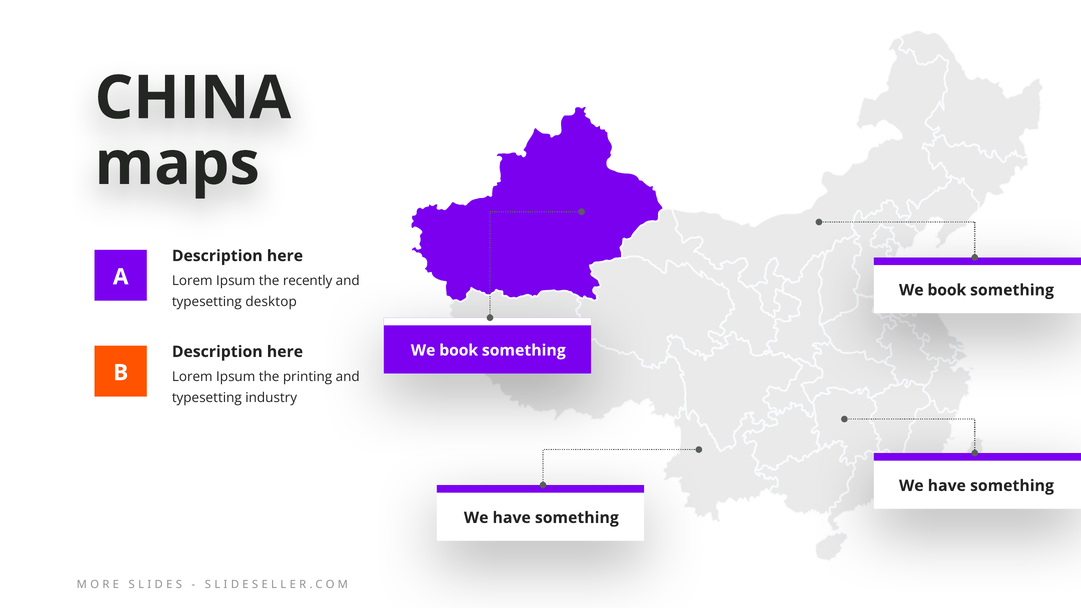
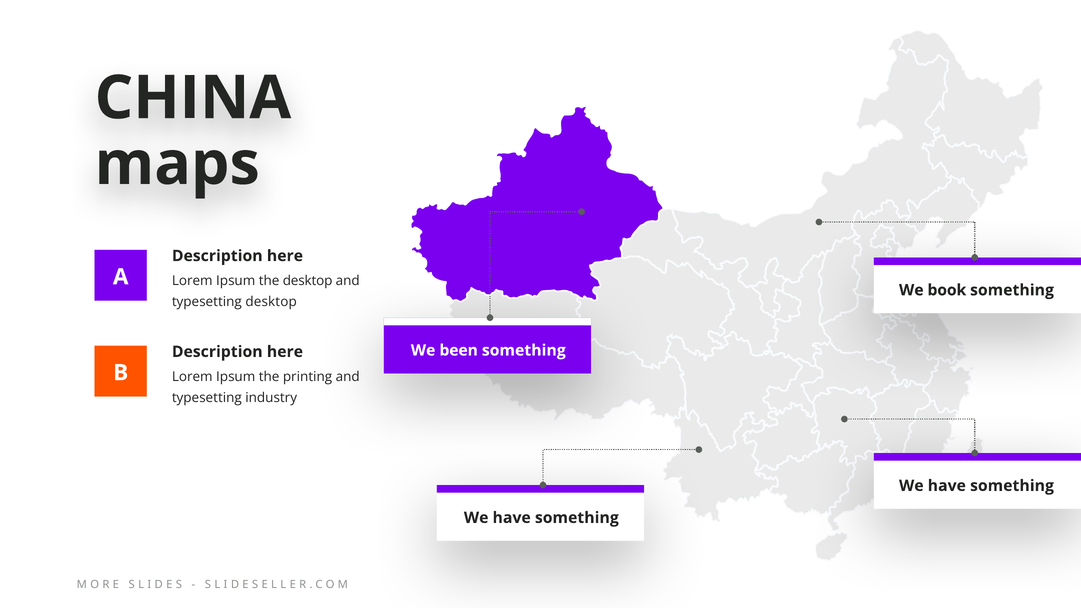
the recently: recently -> desktop
book at (459, 350): book -> been
